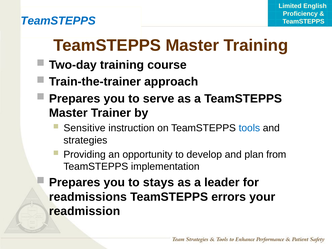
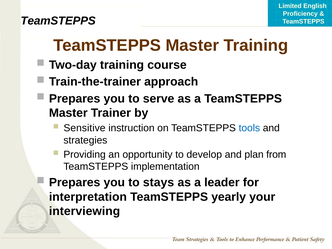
TeamSTEPPS at (58, 21) colour: blue -> black
readmissions: readmissions -> interpretation
errors: errors -> yearly
readmission: readmission -> interviewing
